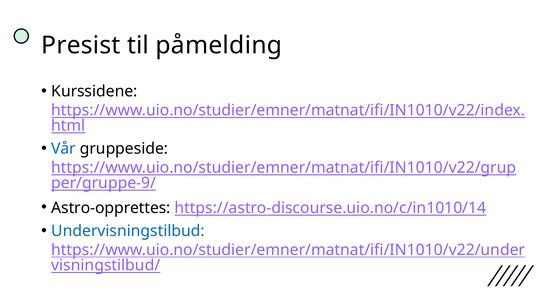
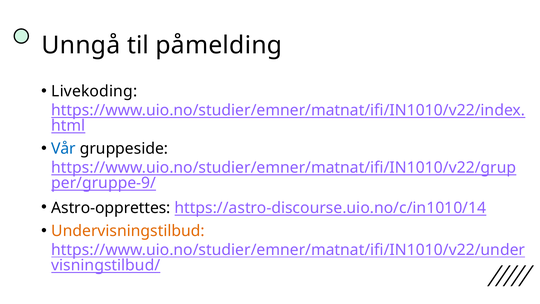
Presist: Presist -> Unngå
Kurssidene: Kurssidene -> Livekoding
Undervisningstilbud colour: blue -> orange
